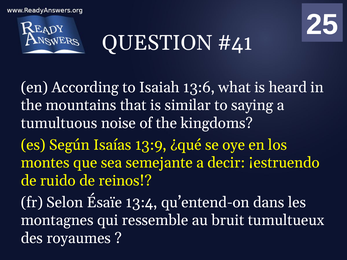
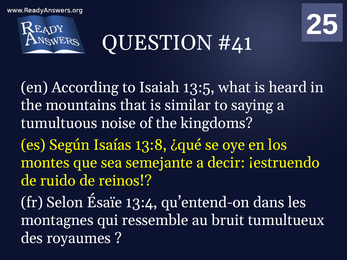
13:6: 13:6 -> 13:5
13:9: 13:9 -> 13:8
